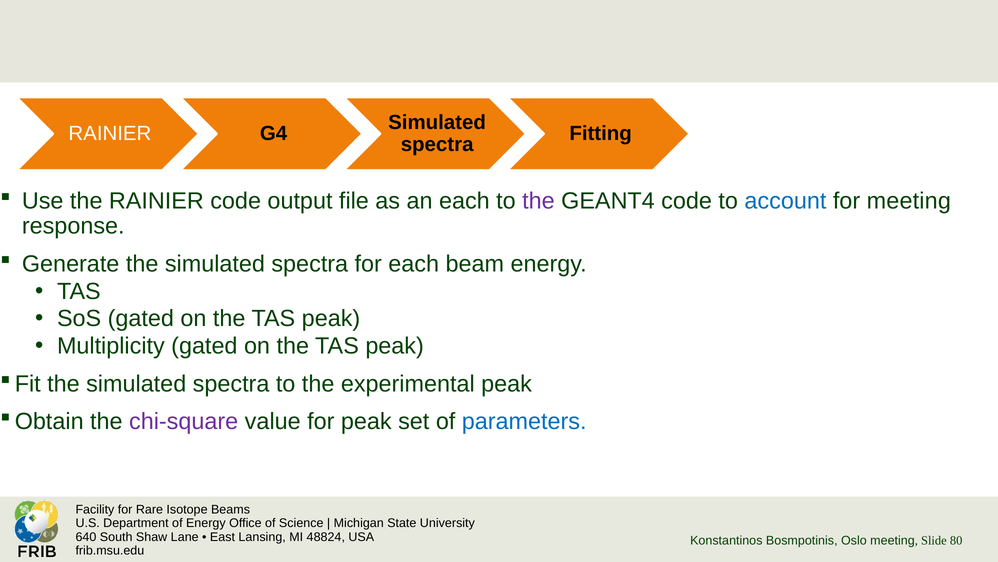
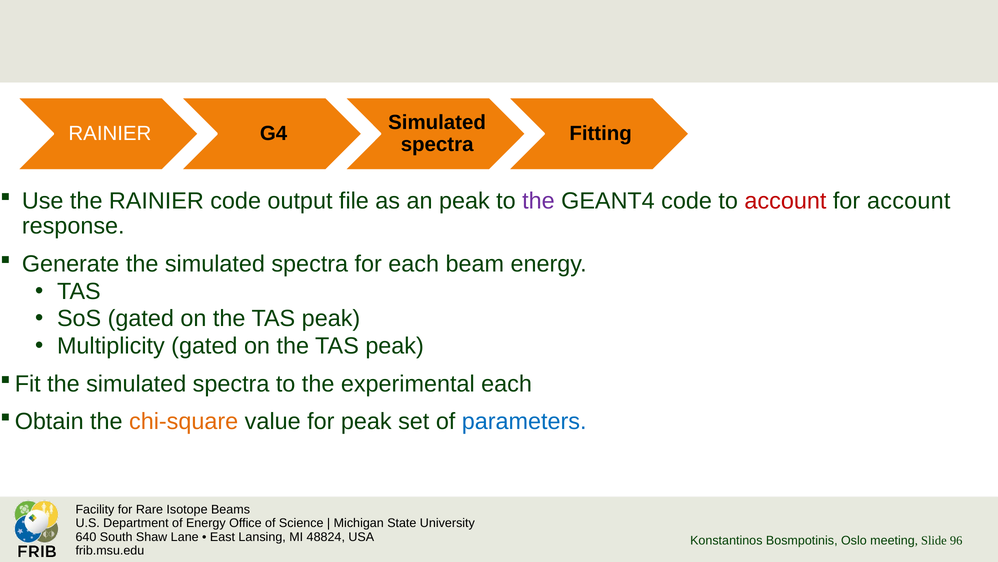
an each: each -> peak
account at (785, 201) colour: blue -> red
for meeting: meeting -> account
experimental peak: peak -> each
chi-square colour: purple -> orange
80: 80 -> 96
